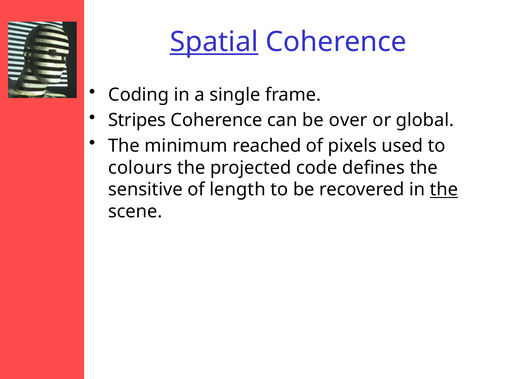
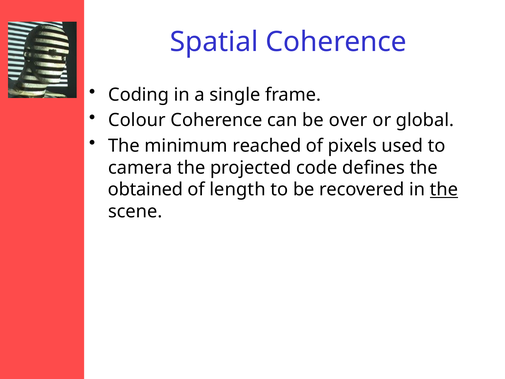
Spatial underline: present -> none
Stripes: Stripes -> Colour
colours: colours -> camera
sensitive: sensitive -> obtained
